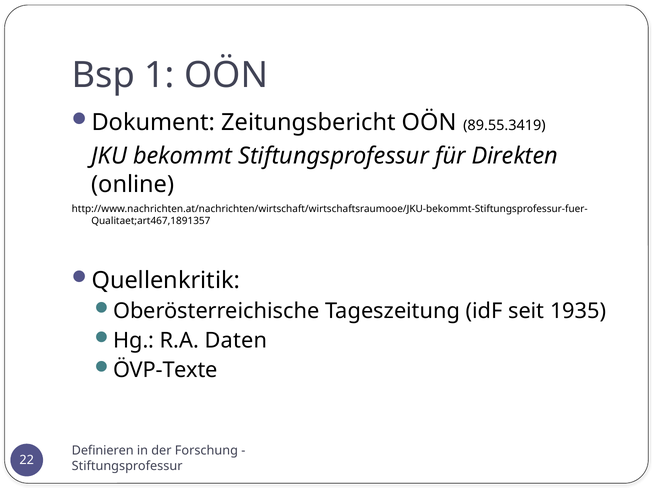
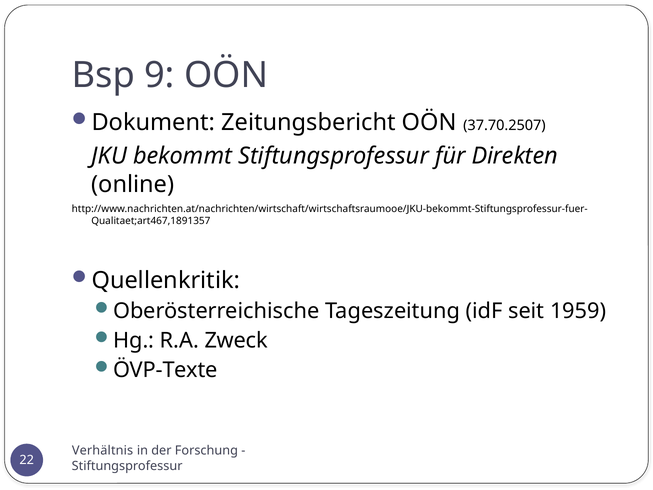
1: 1 -> 9
89.55.3419: 89.55.3419 -> 37.70.2507
1935: 1935 -> 1959
Daten: Daten -> Zweck
Definieren: Definieren -> Verhältnis
